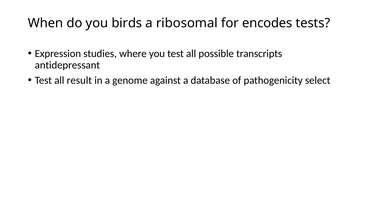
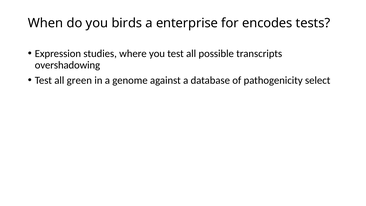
ribosomal: ribosomal -> enterprise
antidepressant: antidepressant -> overshadowing
result: result -> green
